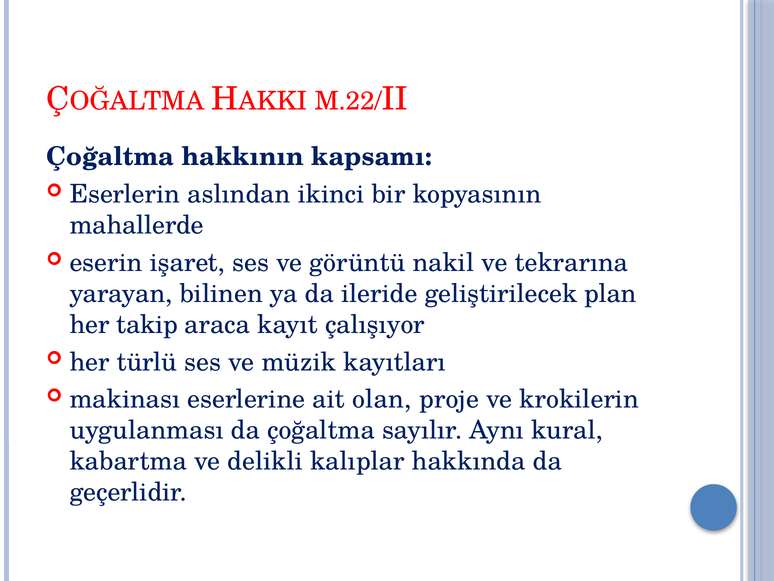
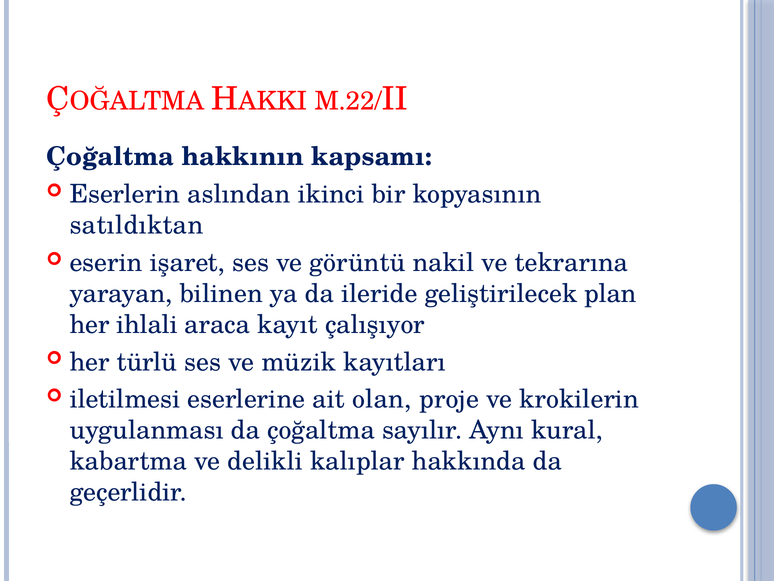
mahallerde: mahallerde -> satıldıktan
takip: takip -> ihlali
makinası: makinası -> iletilmesi
